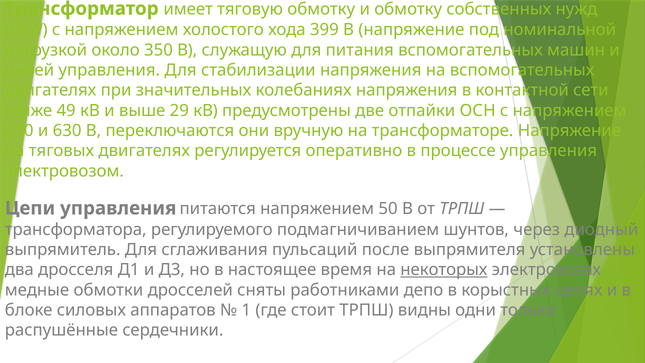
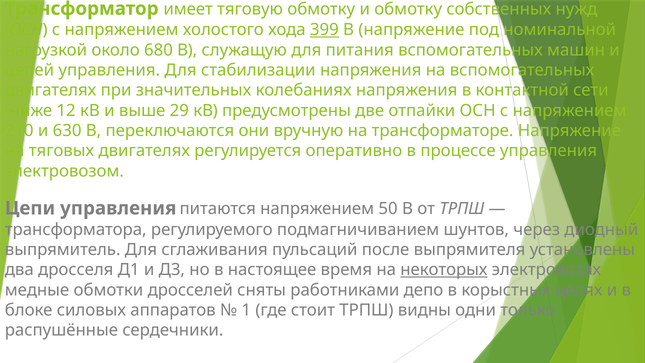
399 underline: none -> present
350: 350 -> 680
49: 49 -> 12
